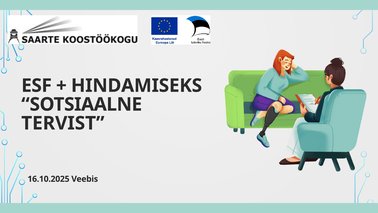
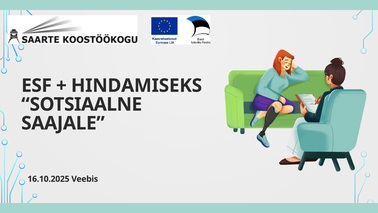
TERVIST: TERVIST -> SAAJALE
